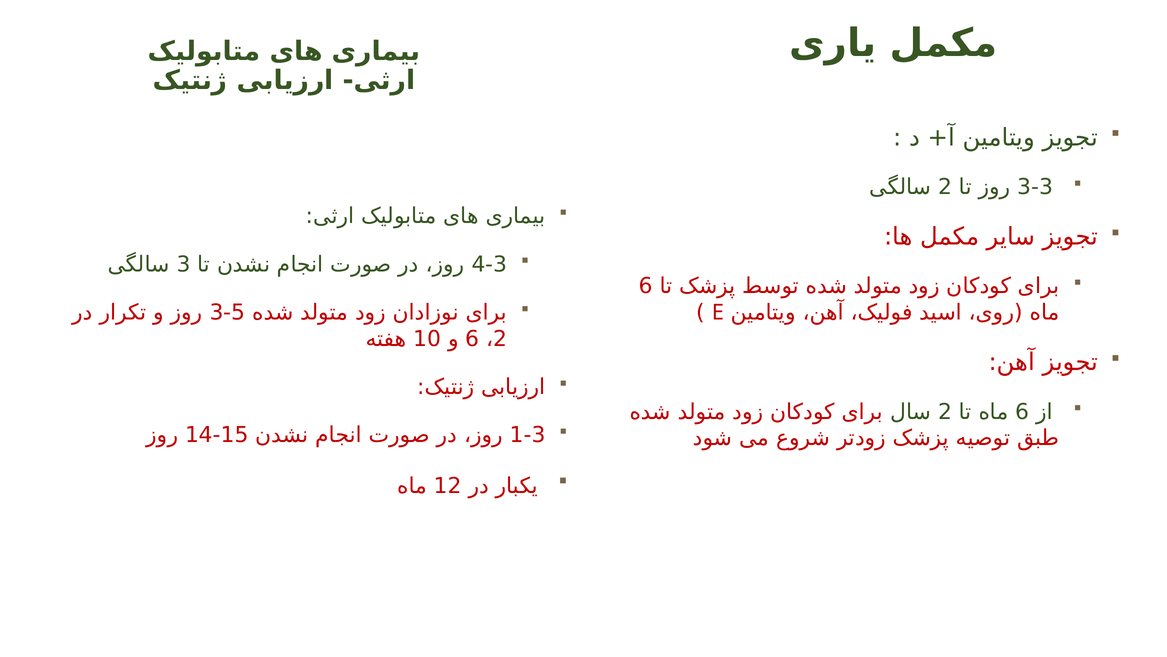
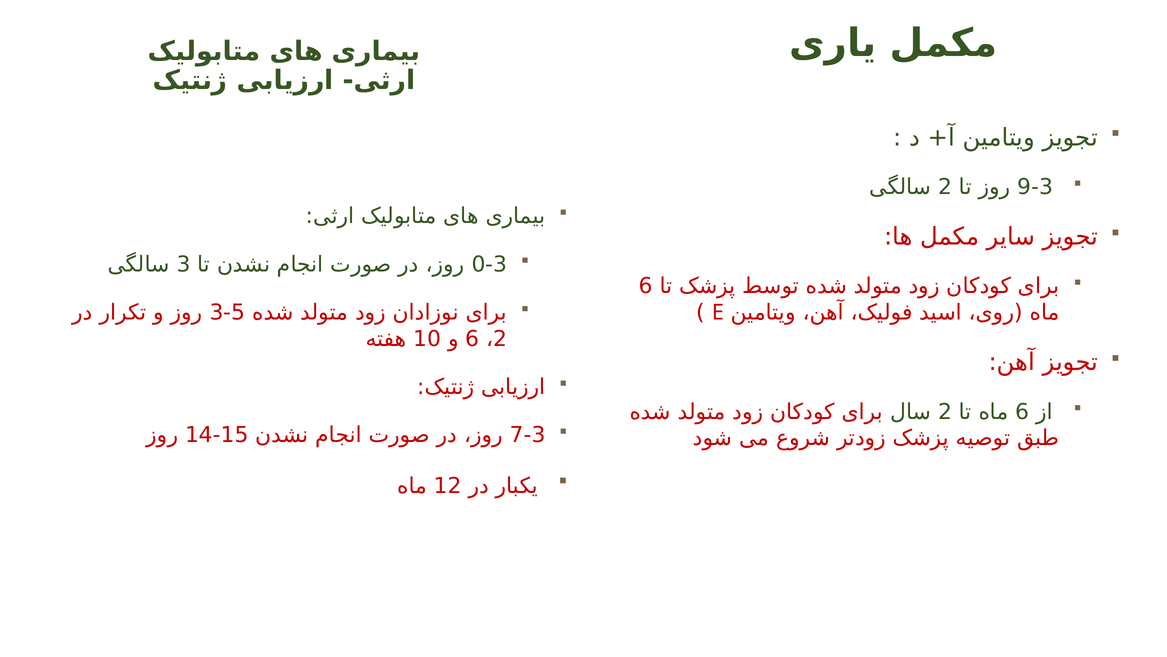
3-3: 3-3 -> 9-3
4-3: 4-3 -> 0-3
1-3: 1-3 -> 7-3
